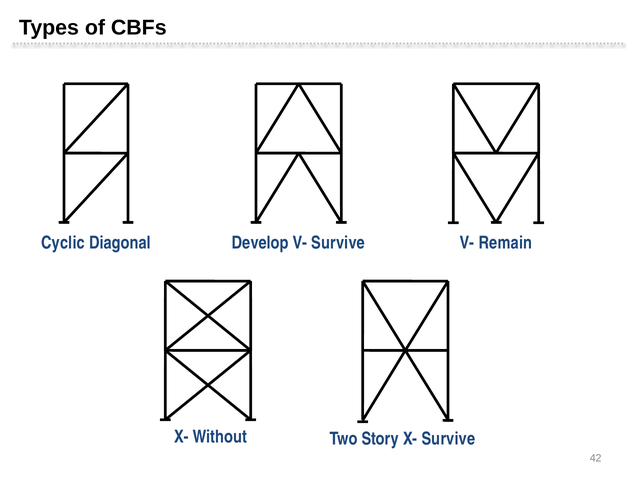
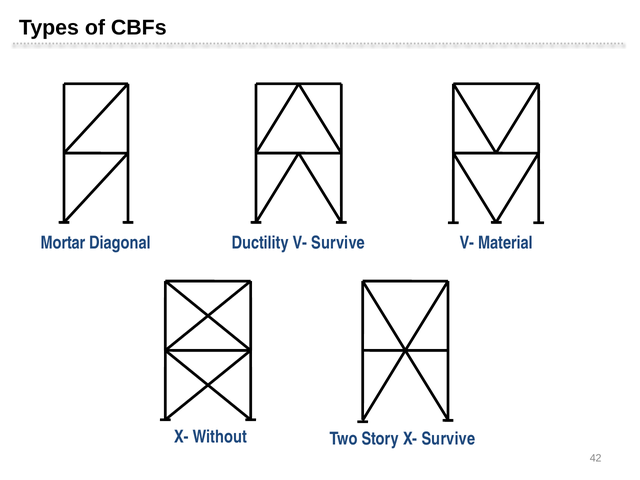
Cyclic: Cyclic -> Mortar
Develop: Develop -> Ductility
Remain: Remain -> Material
